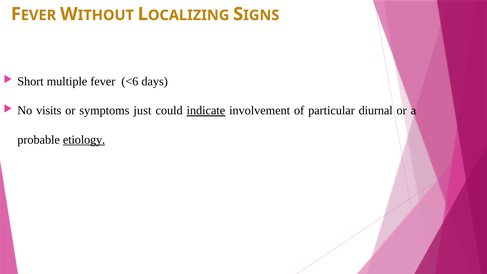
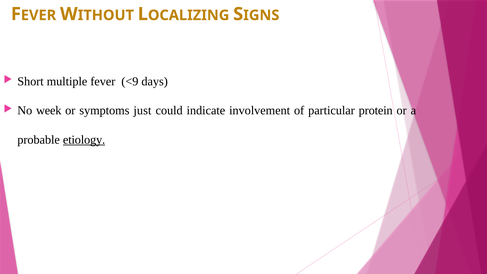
<6: <6 -> <9
visits: visits -> week
indicate underline: present -> none
diurnal: diurnal -> protein
